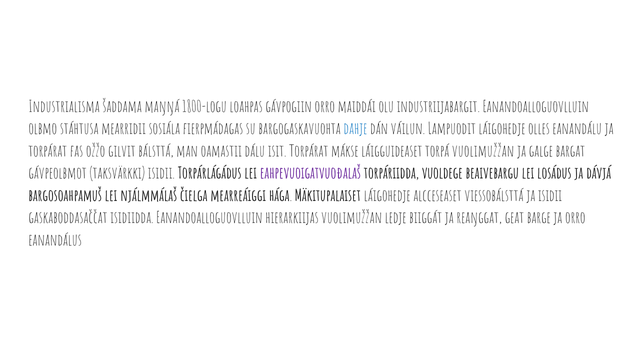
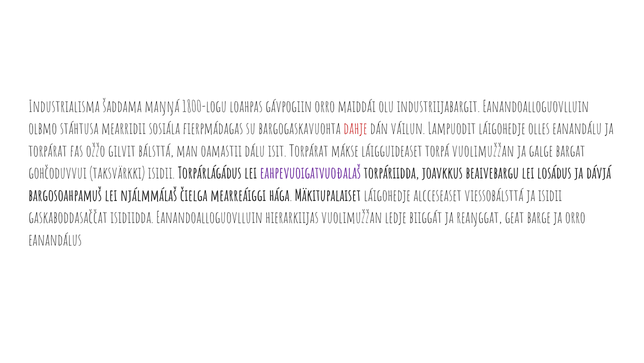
dahje colour: blue -> red
gávpeolbmot: gávpeolbmot -> gohčoduvvui
vuoldege: vuoldege -> joavkkus
